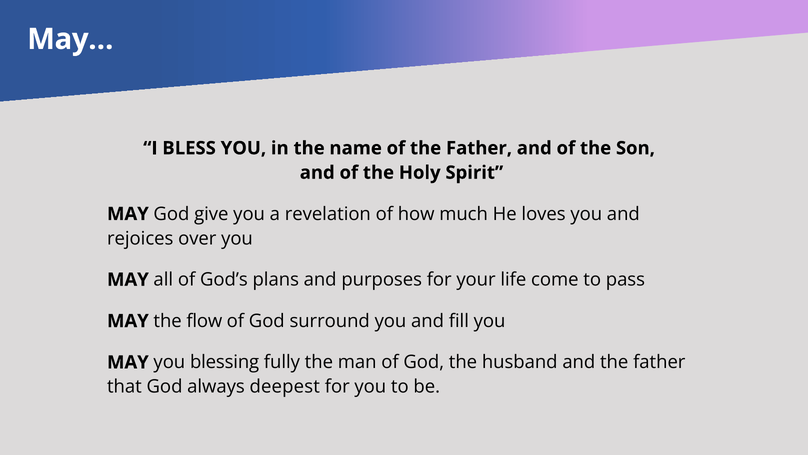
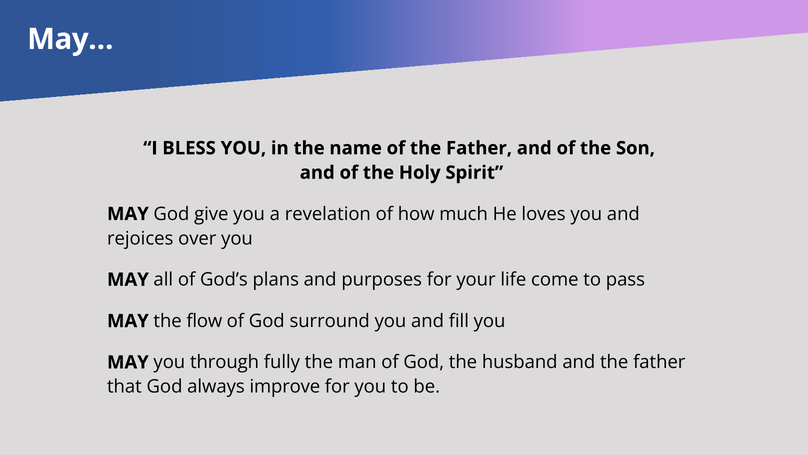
blessing: blessing -> through
deepest: deepest -> improve
